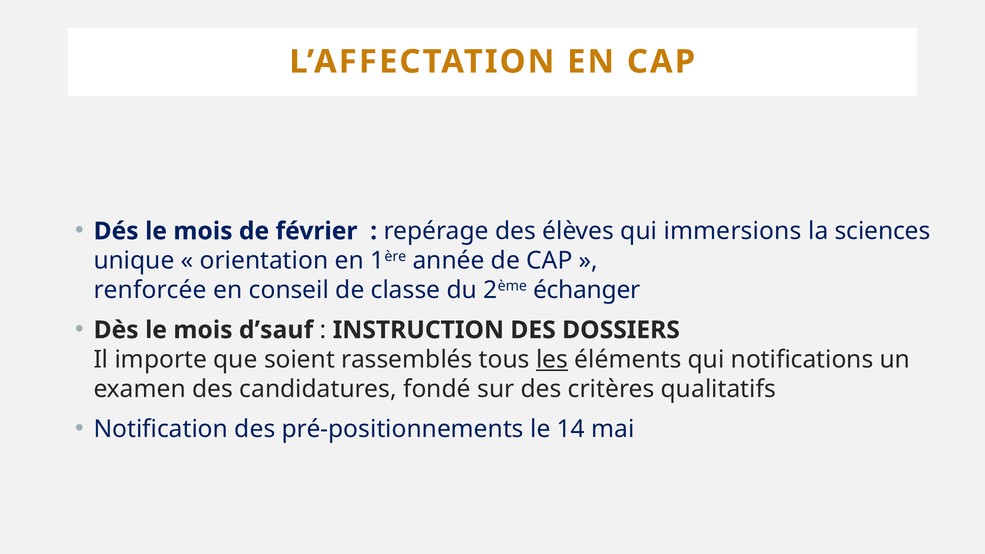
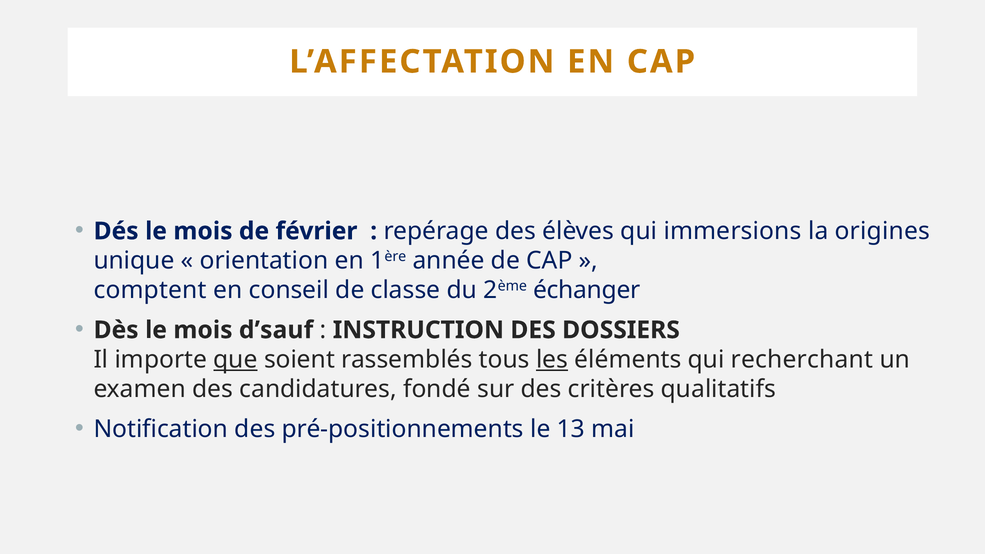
sciences: sciences -> origines
renforcée: renforcée -> comptent
que underline: none -> present
notifications: notifications -> recherchant
14: 14 -> 13
